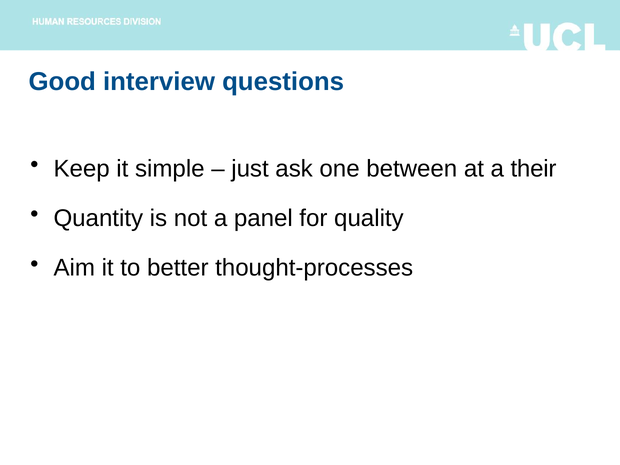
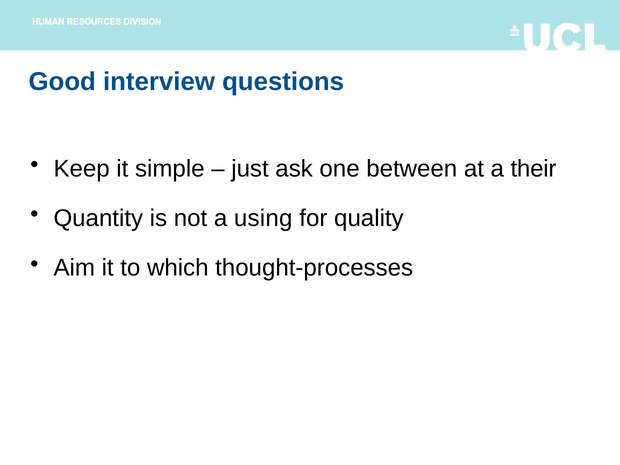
panel: panel -> using
better: better -> which
